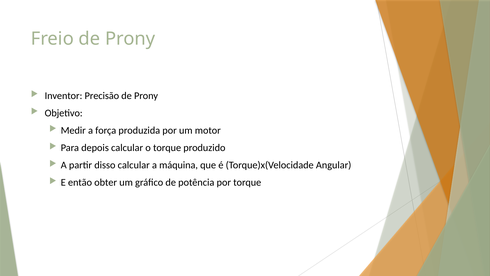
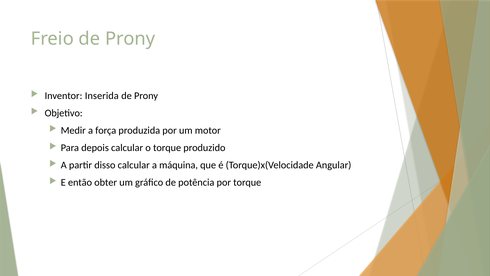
Precisão: Precisão -> Inserida
